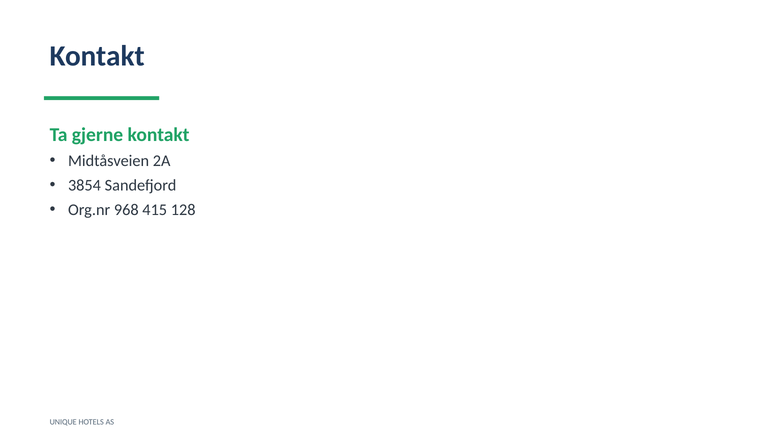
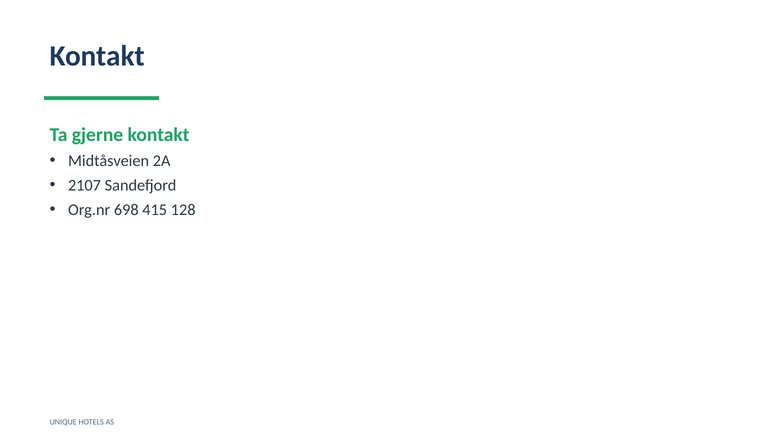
3854: 3854 -> 2107
968: 968 -> 698
